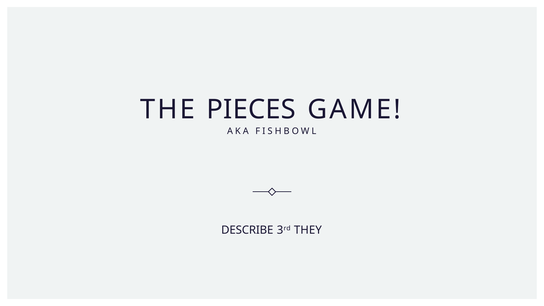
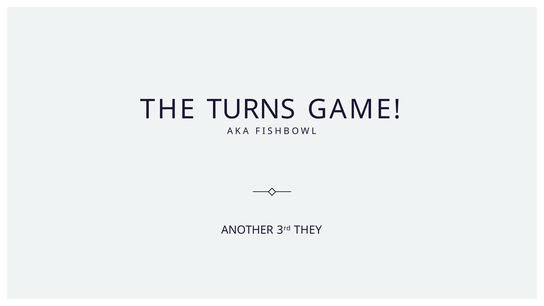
PIECES: PIECES -> TURNS
DESCRIBE: DESCRIBE -> ANOTHER
